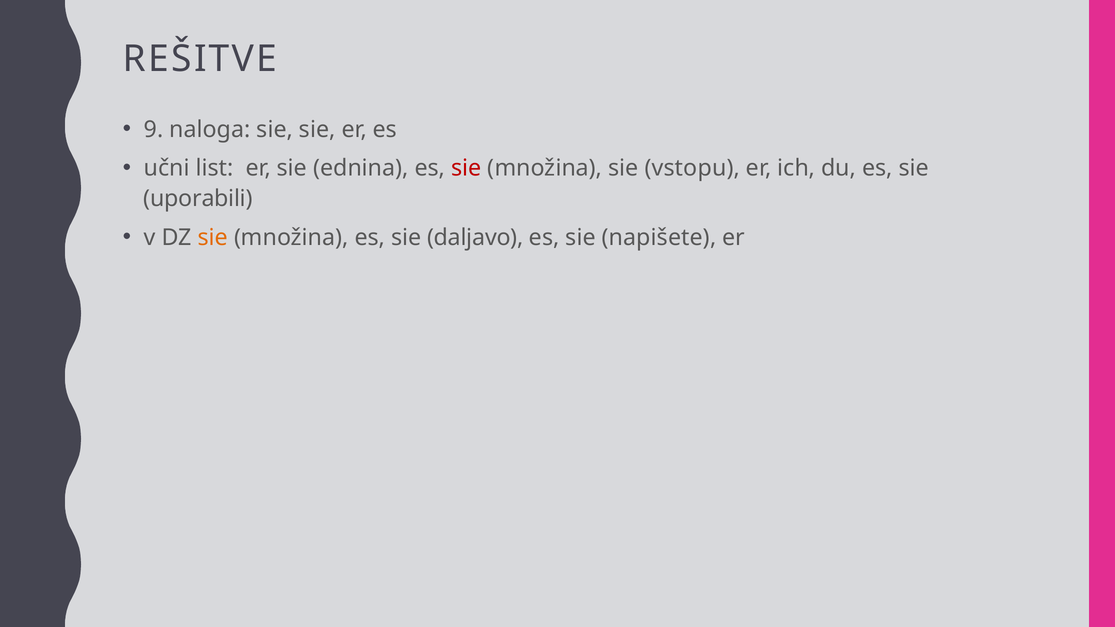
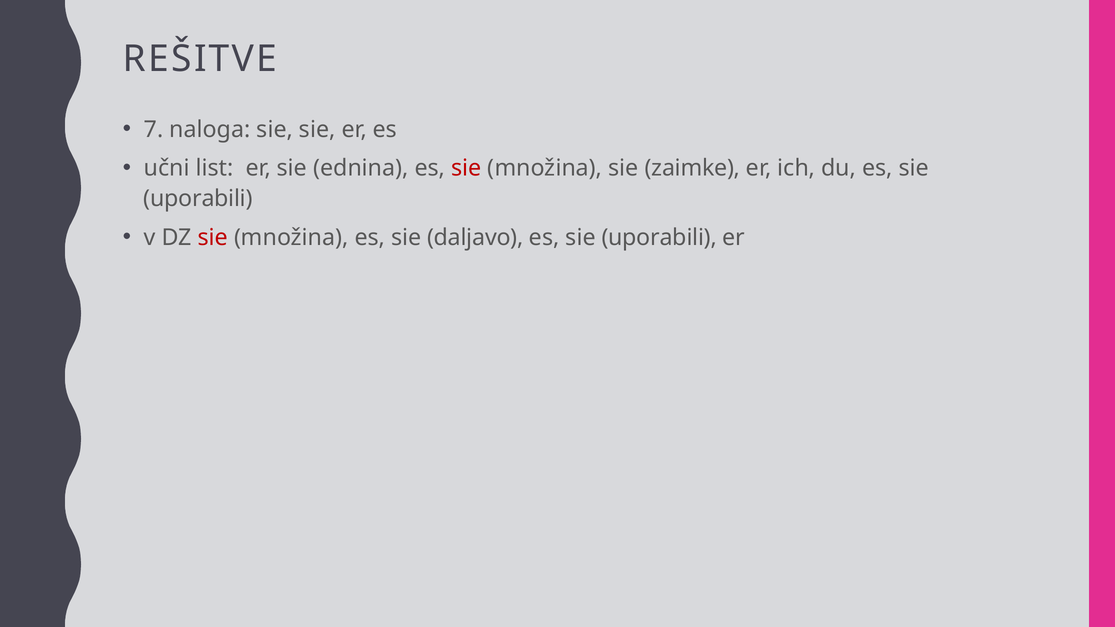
9: 9 -> 7
vstopu: vstopu -> zaimke
sie at (213, 238) colour: orange -> red
napišete at (659, 238): napišete -> uporabili
